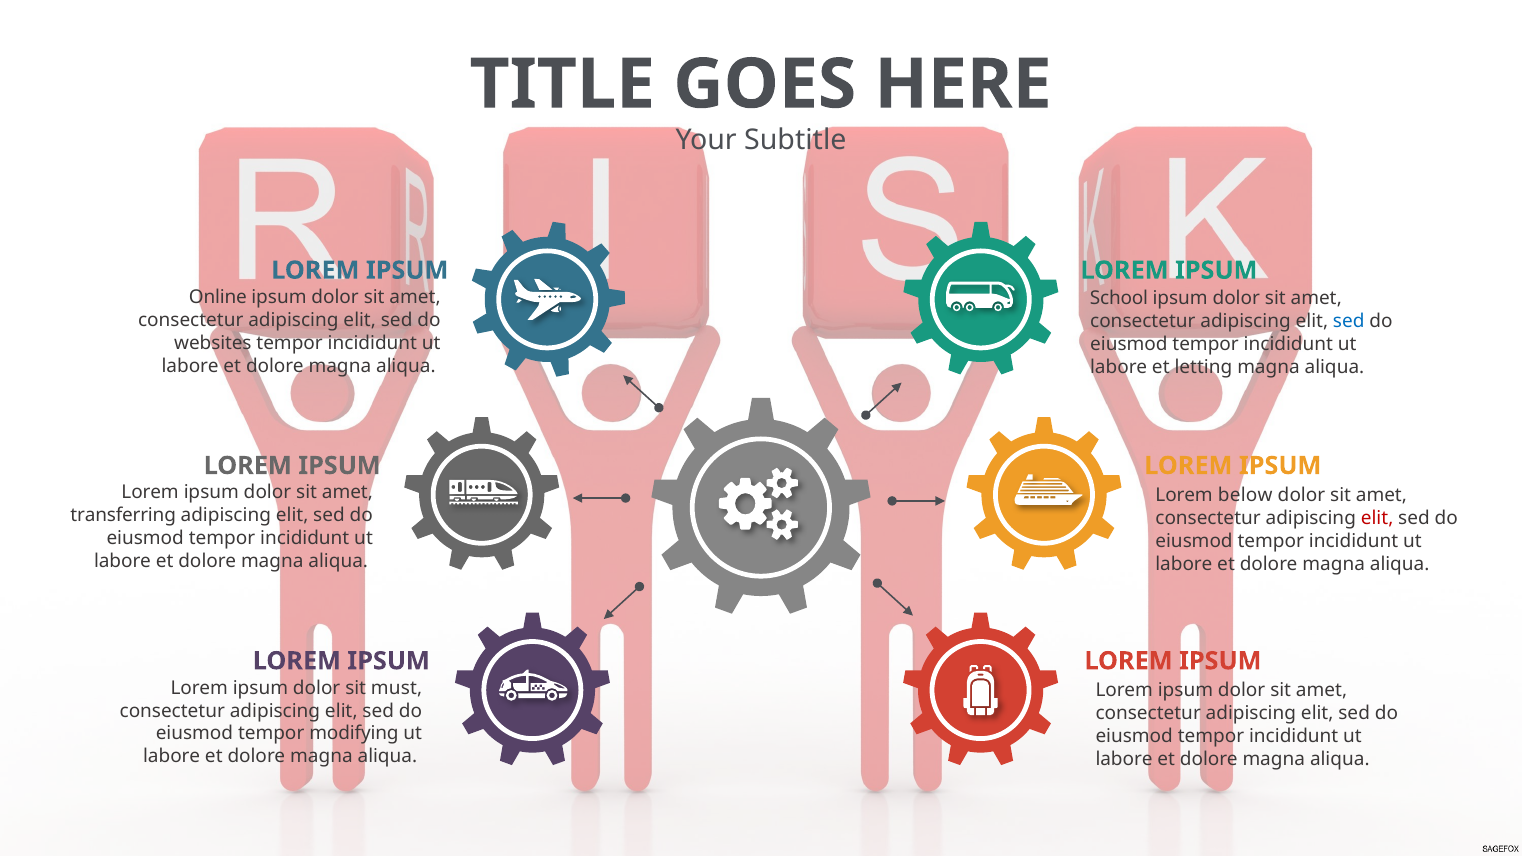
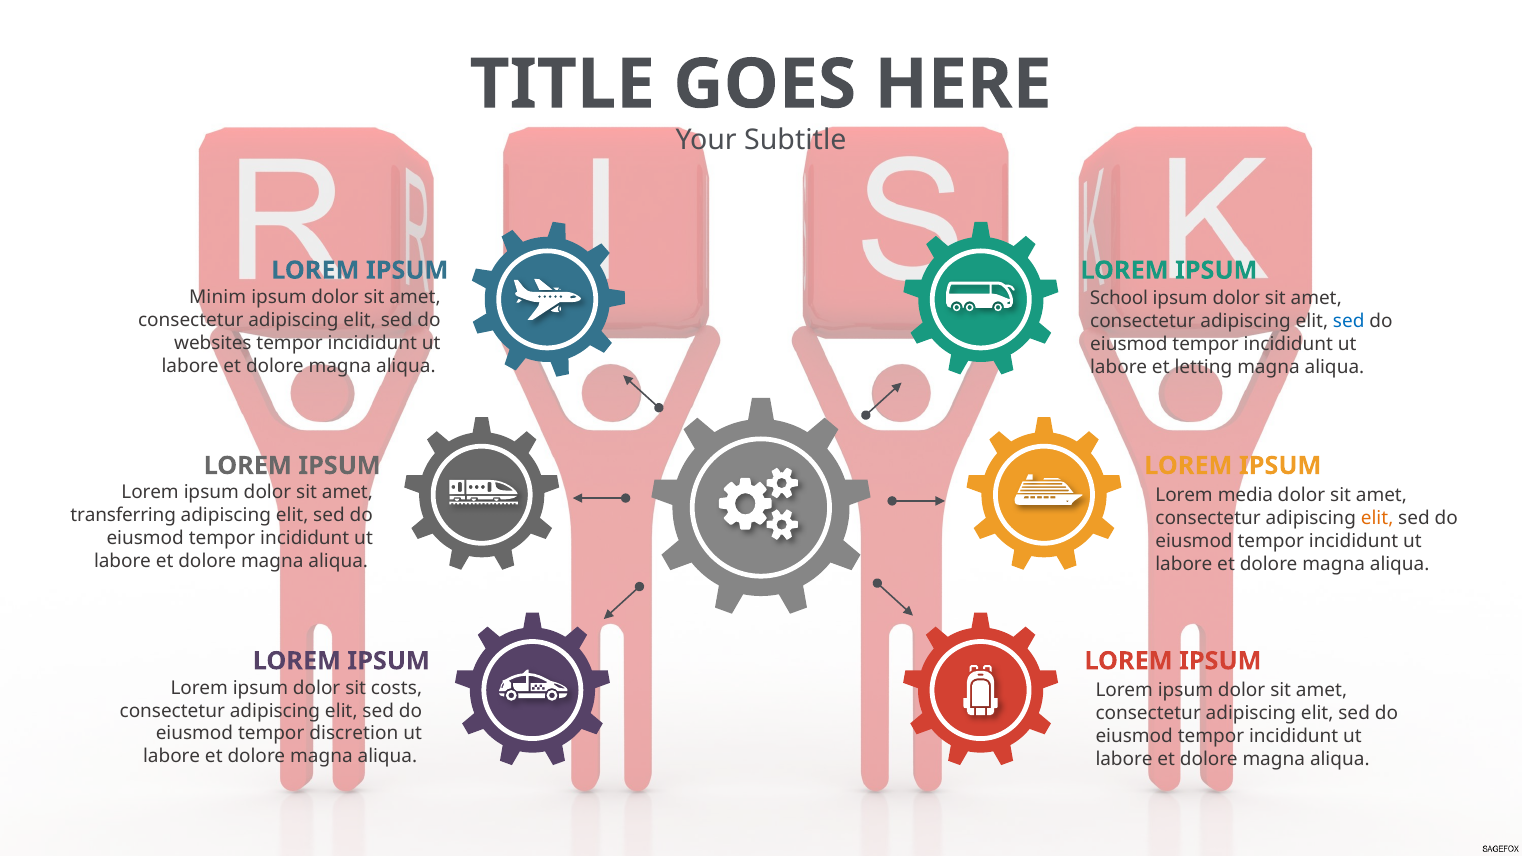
Online: Online -> Minim
below: below -> media
elit at (1377, 518) colour: red -> orange
must: must -> costs
modifying: modifying -> discretion
